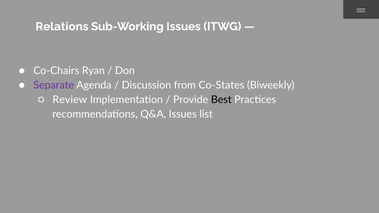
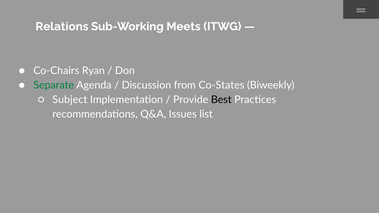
Sub-Working Issues: Issues -> Meets
Separate colour: purple -> green
Review: Review -> Subject
